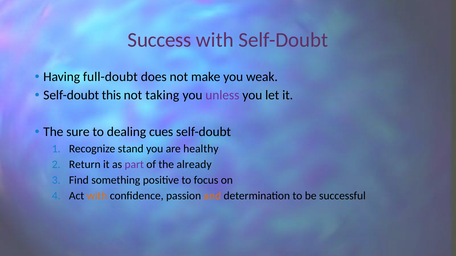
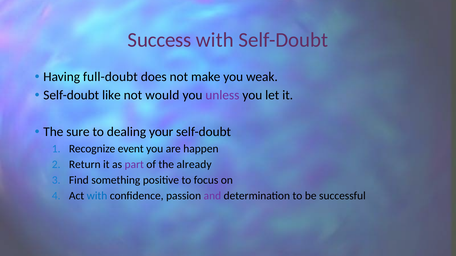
this: this -> like
taking: taking -> would
cues: cues -> your
stand: stand -> event
healthy: healthy -> happen
with at (97, 196) colour: orange -> blue
and colour: orange -> purple
